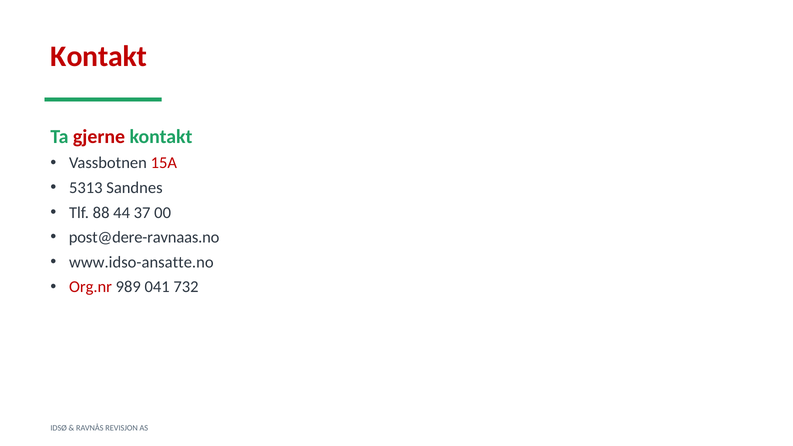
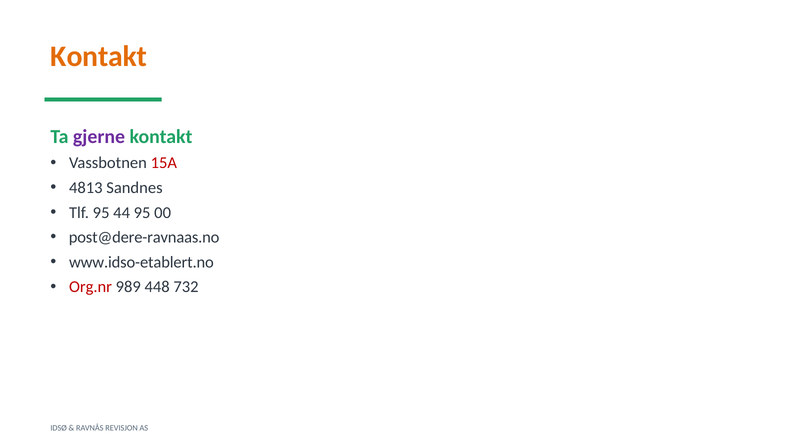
Kontakt at (99, 57) colour: red -> orange
gjerne colour: red -> purple
5313: 5313 -> 4813
Tlf 88: 88 -> 95
44 37: 37 -> 95
www.idso-ansatte.no: www.idso-ansatte.no -> www.idso-etablert.no
041: 041 -> 448
